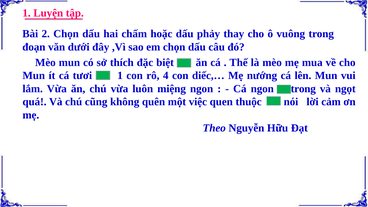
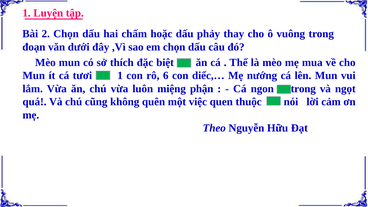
4: 4 -> 6
miệng ngon: ngon -> phận
